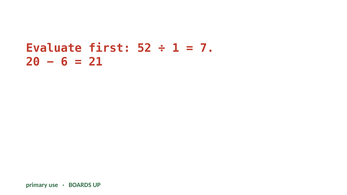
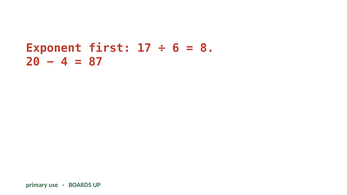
Evaluate: Evaluate -> Exponent
52: 52 -> 17
1: 1 -> 6
7: 7 -> 8
6: 6 -> 4
21: 21 -> 87
